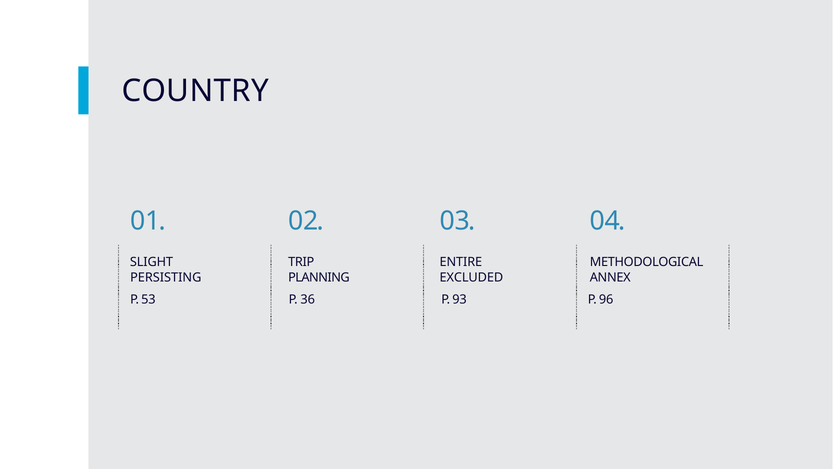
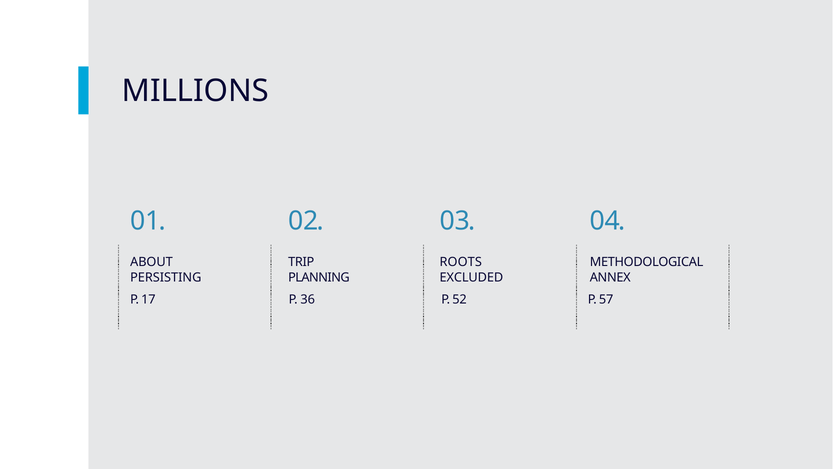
COUNTRY: COUNTRY -> MILLIONS
SLIGHT: SLIGHT -> ABOUT
ENTIRE: ENTIRE -> ROOTS
53: 53 -> 17
93: 93 -> 52
96: 96 -> 57
